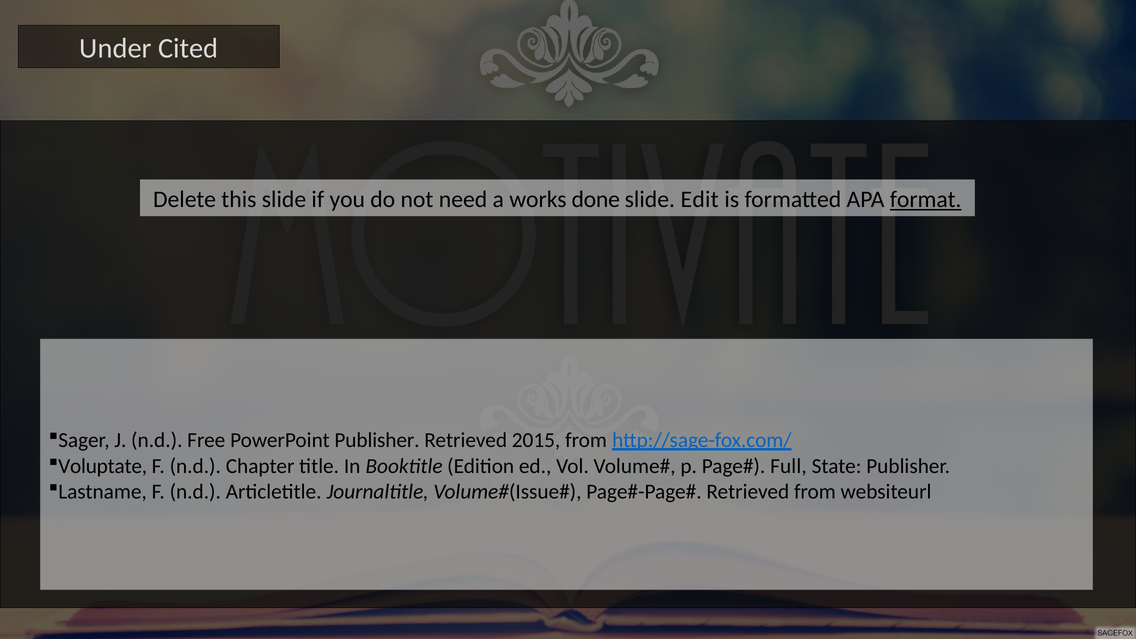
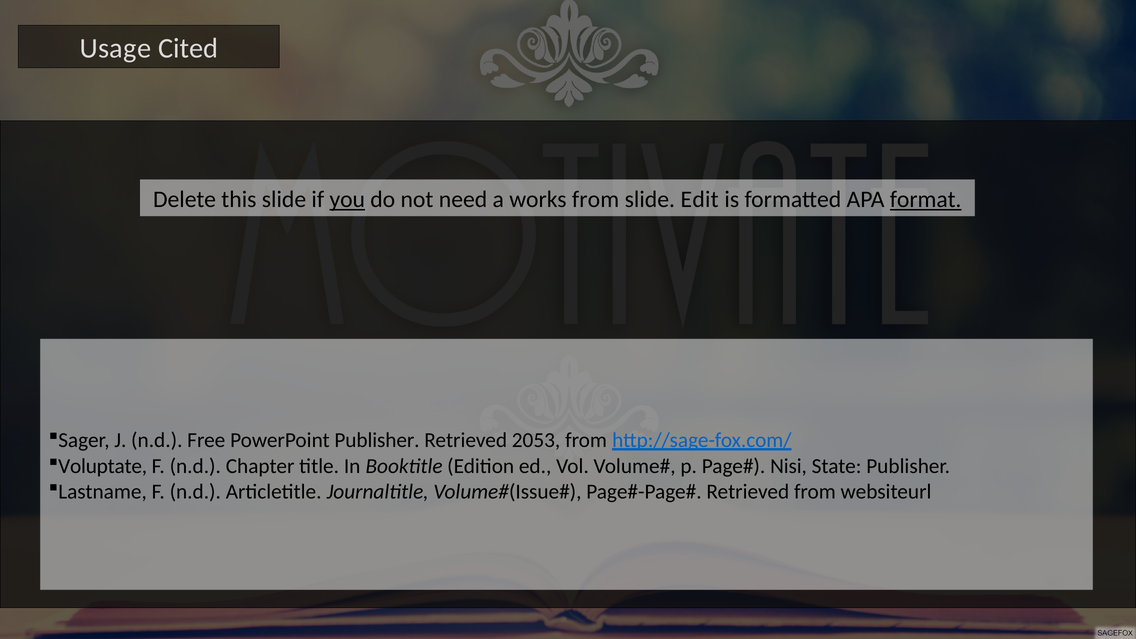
Under: Under -> Usage
you underline: none -> present
works done: done -> from
2015: 2015 -> 2053
Full: Full -> Nisi
